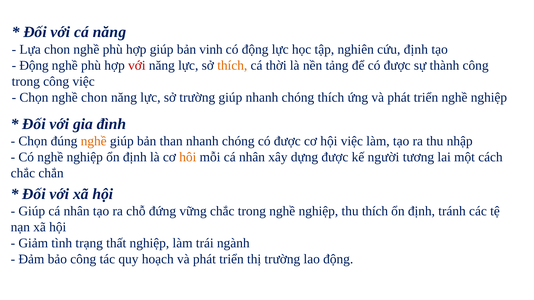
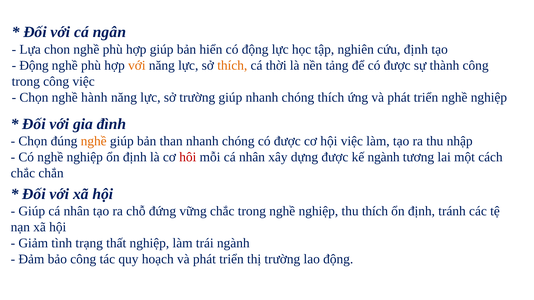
cá năng: năng -> ngân
vinh: vinh -> hiển
với at (137, 65) colour: red -> orange
nghề chon: chon -> hành
hôi colour: orange -> red
kế người: người -> ngành
